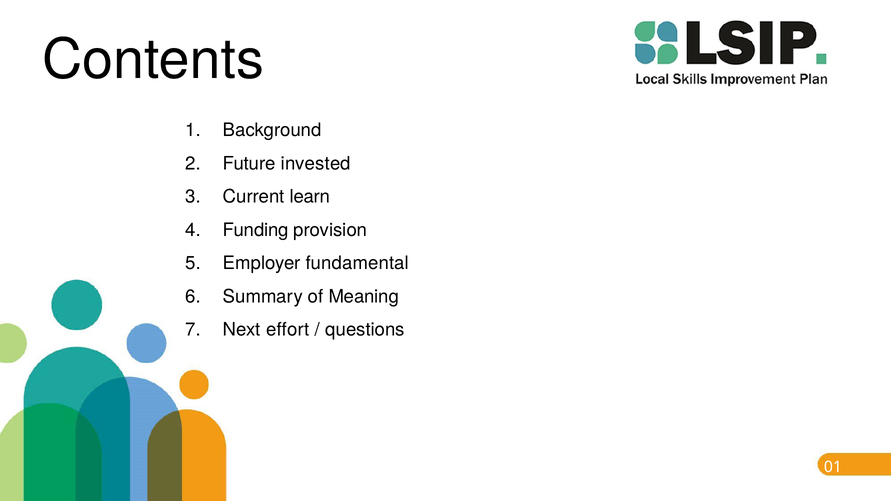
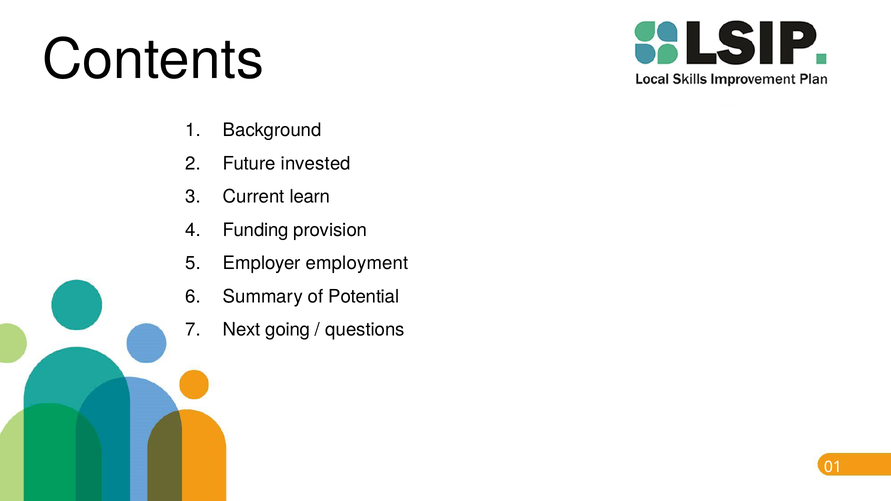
fundamental: fundamental -> employment
Meaning: Meaning -> Potential
effort: effort -> going
